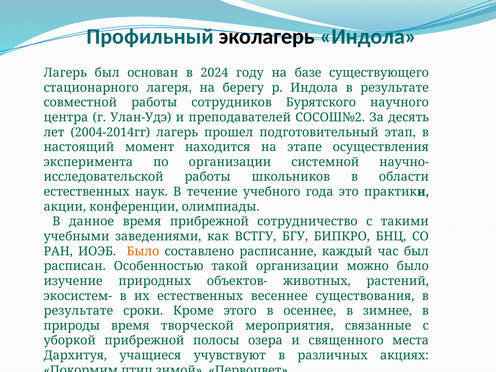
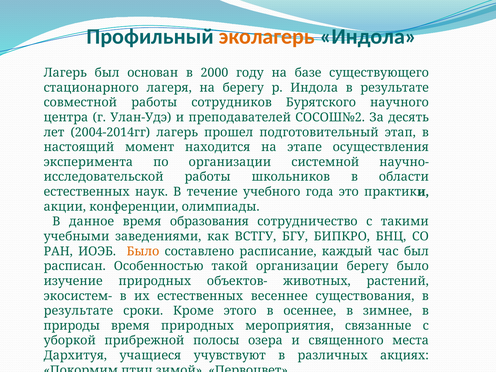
эколагерь colour: black -> orange
2024: 2024 -> 2000
время прибрежной: прибрежной -> образования
организации можно: можно -> берегу
время творческой: творческой -> природных
